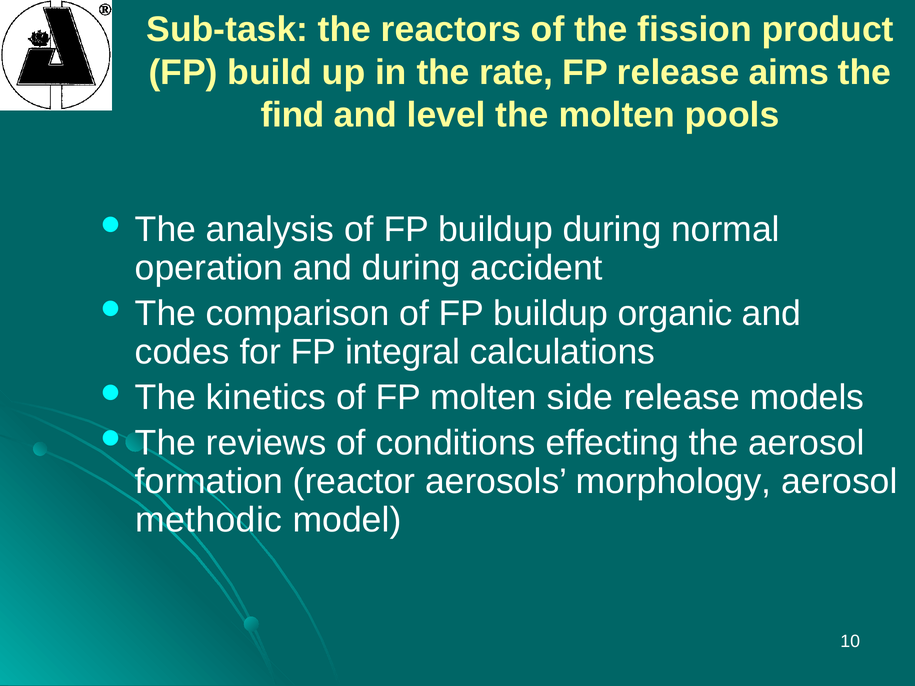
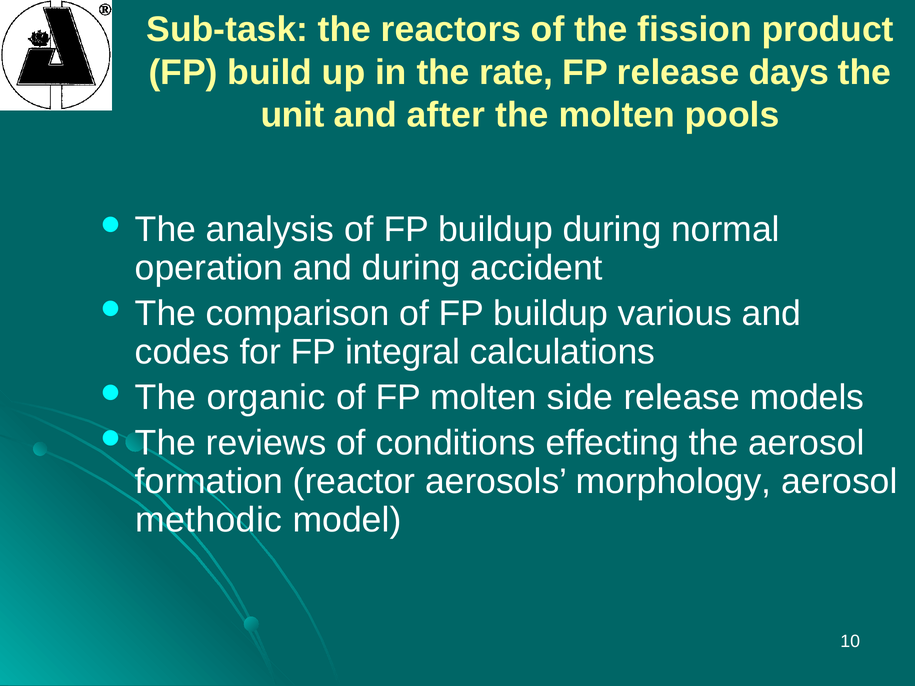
aims: aims -> days
find: find -> unit
level: level -> after
organic: organic -> various
kinetics: kinetics -> organic
